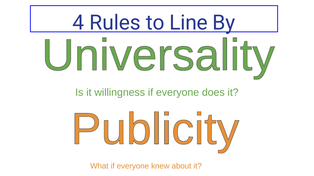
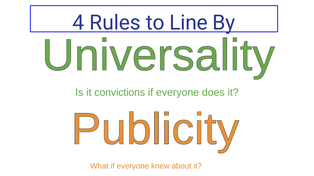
willingness: willingness -> convictions
